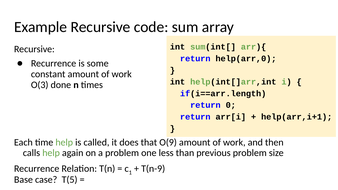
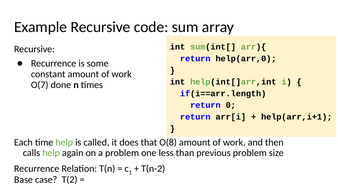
O(3: O(3 -> O(7
O(9: O(9 -> O(8
T(n-9: T(n-9 -> T(n-2
T(5: T(5 -> T(2
